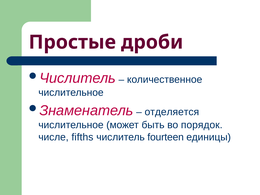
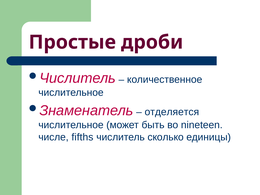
порядок: порядок -> nineteen
fourteen: fourteen -> сколько
